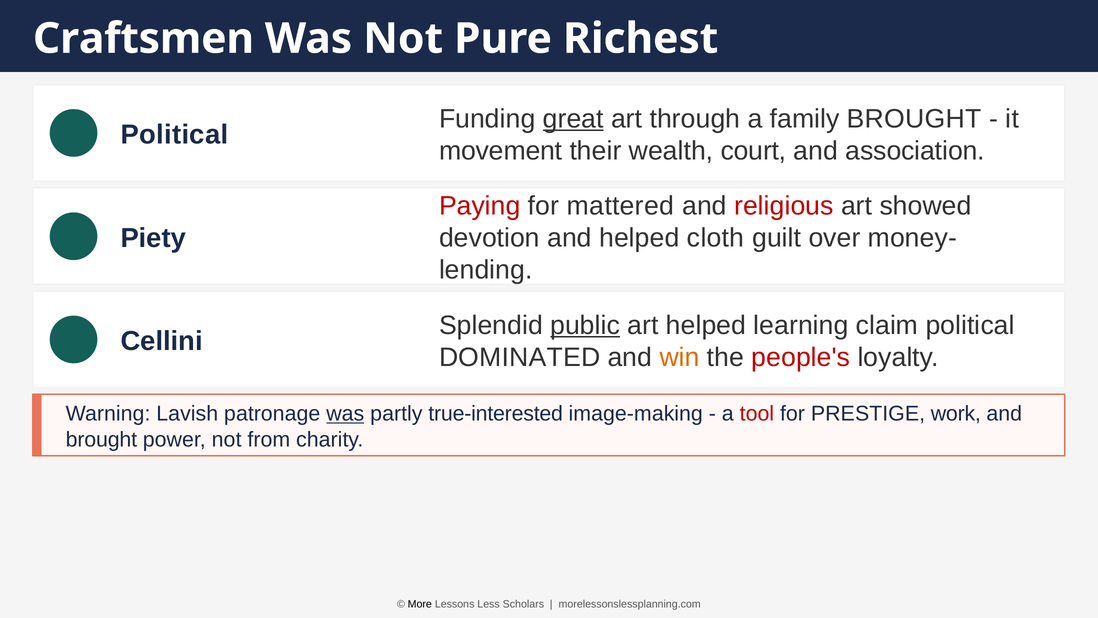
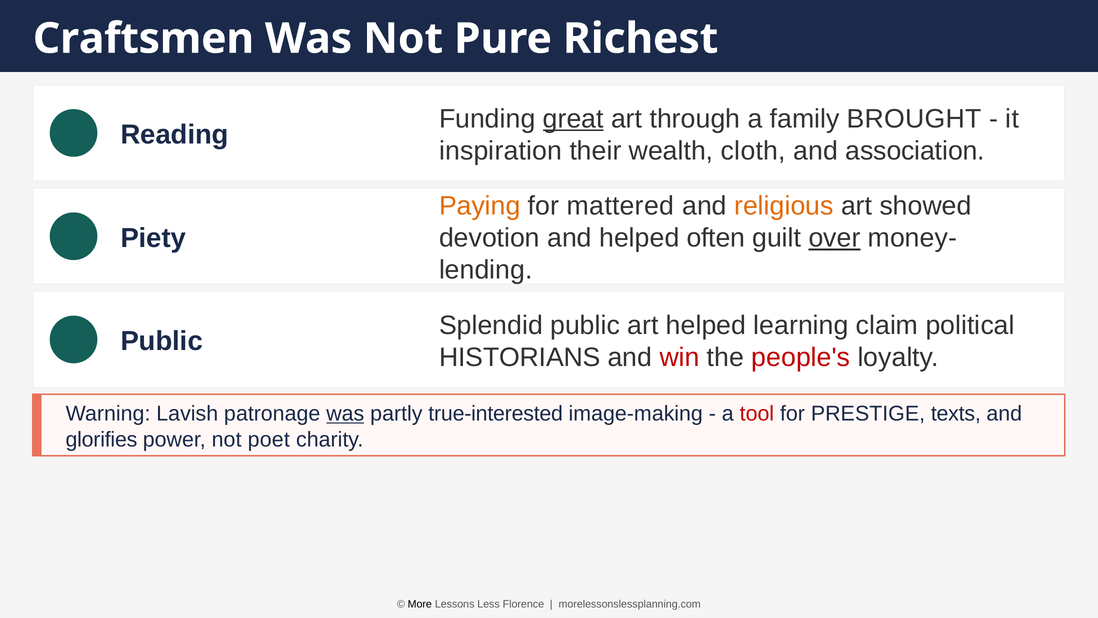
Political at (175, 135): Political -> Reading
movement: movement -> inspiration
court: court -> cloth
Paying colour: red -> orange
religious colour: red -> orange
cloth: cloth -> often
over underline: none -> present
public at (585, 325) underline: present -> none
Cellini at (162, 341): Cellini -> Public
DOMINATED: DOMINATED -> HISTORIANS
win colour: orange -> red
work: work -> texts
brought at (101, 439): brought -> glorifies
from: from -> poet
Scholars: Scholars -> Florence
